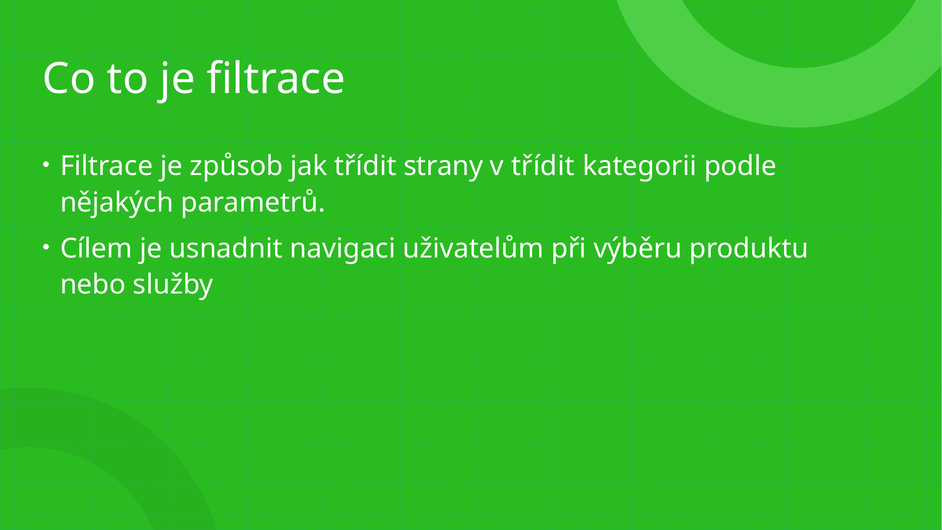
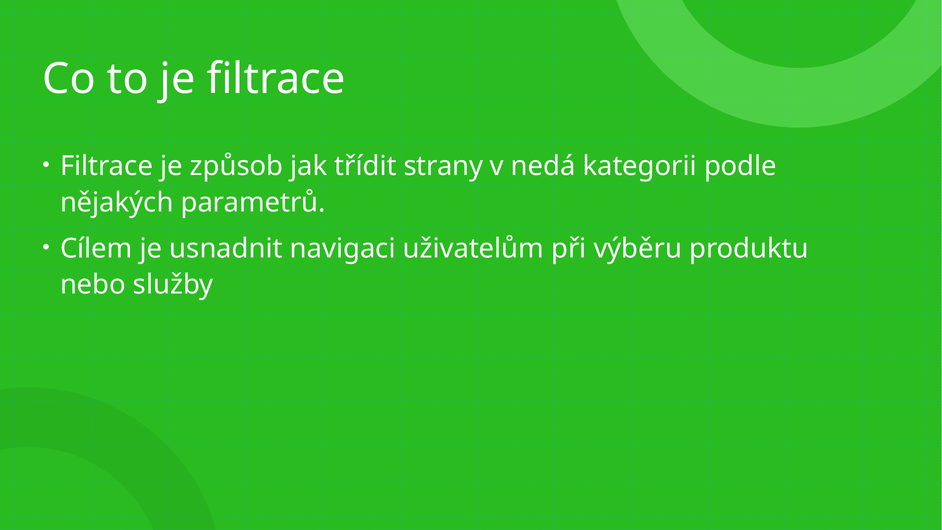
v třídit: třídit -> nedá
